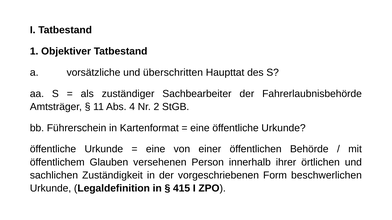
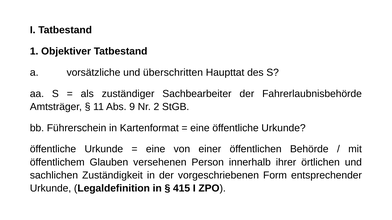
4: 4 -> 9
beschwerlichen: beschwerlichen -> entsprechender
